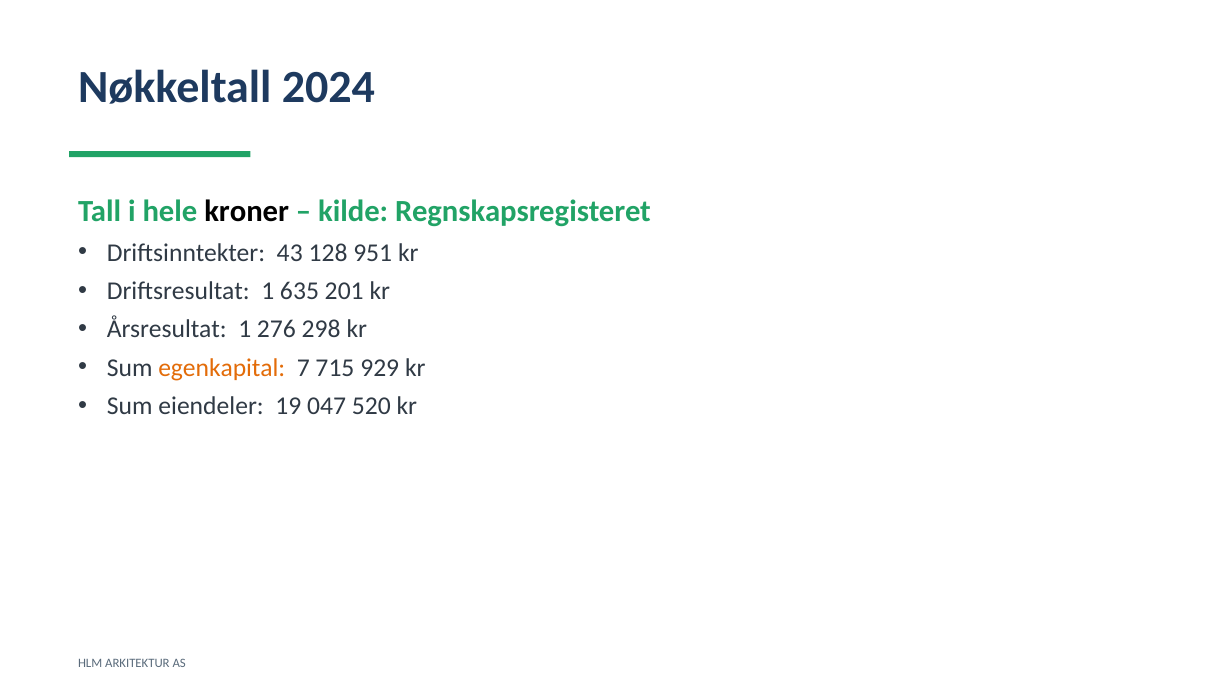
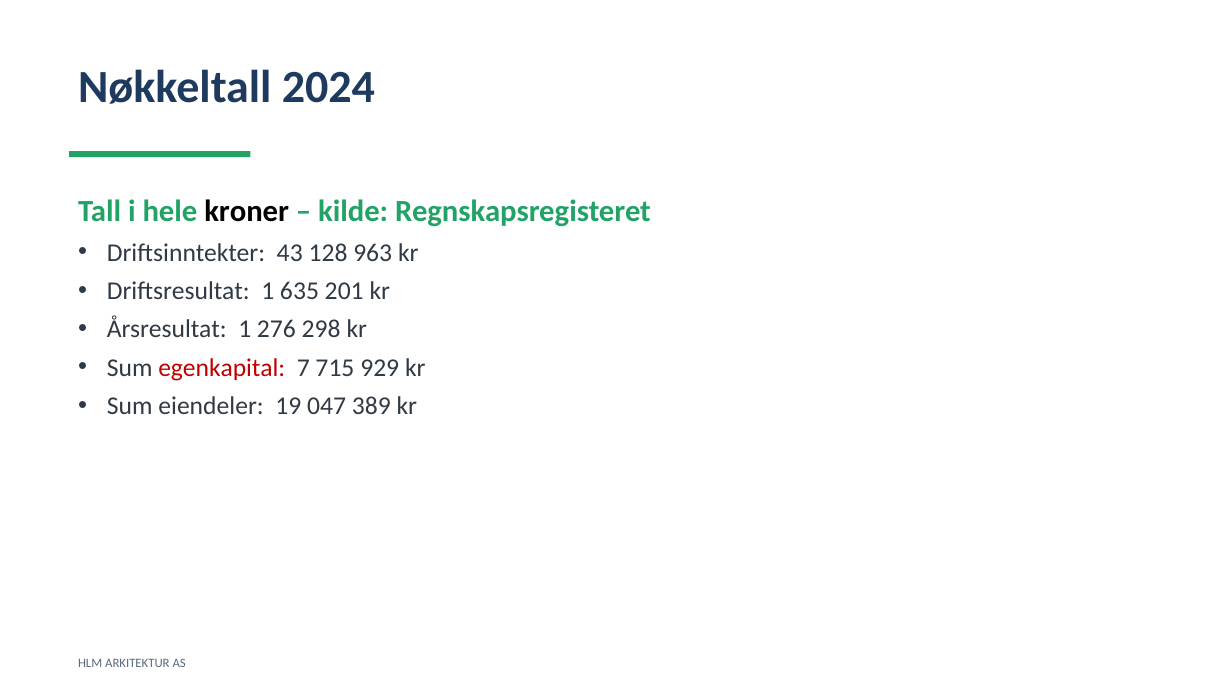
951: 951 -> 963
egenkapital colour: orange -> red
520: 520 -> 389
